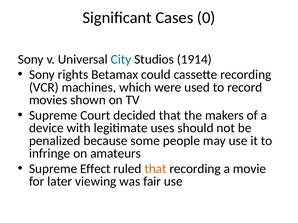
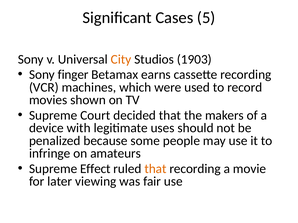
0: 0 -> 5
City colour: blue -> orange
1914: 1914 -> 1903
rights: rights -> finger
could: could -> earns
